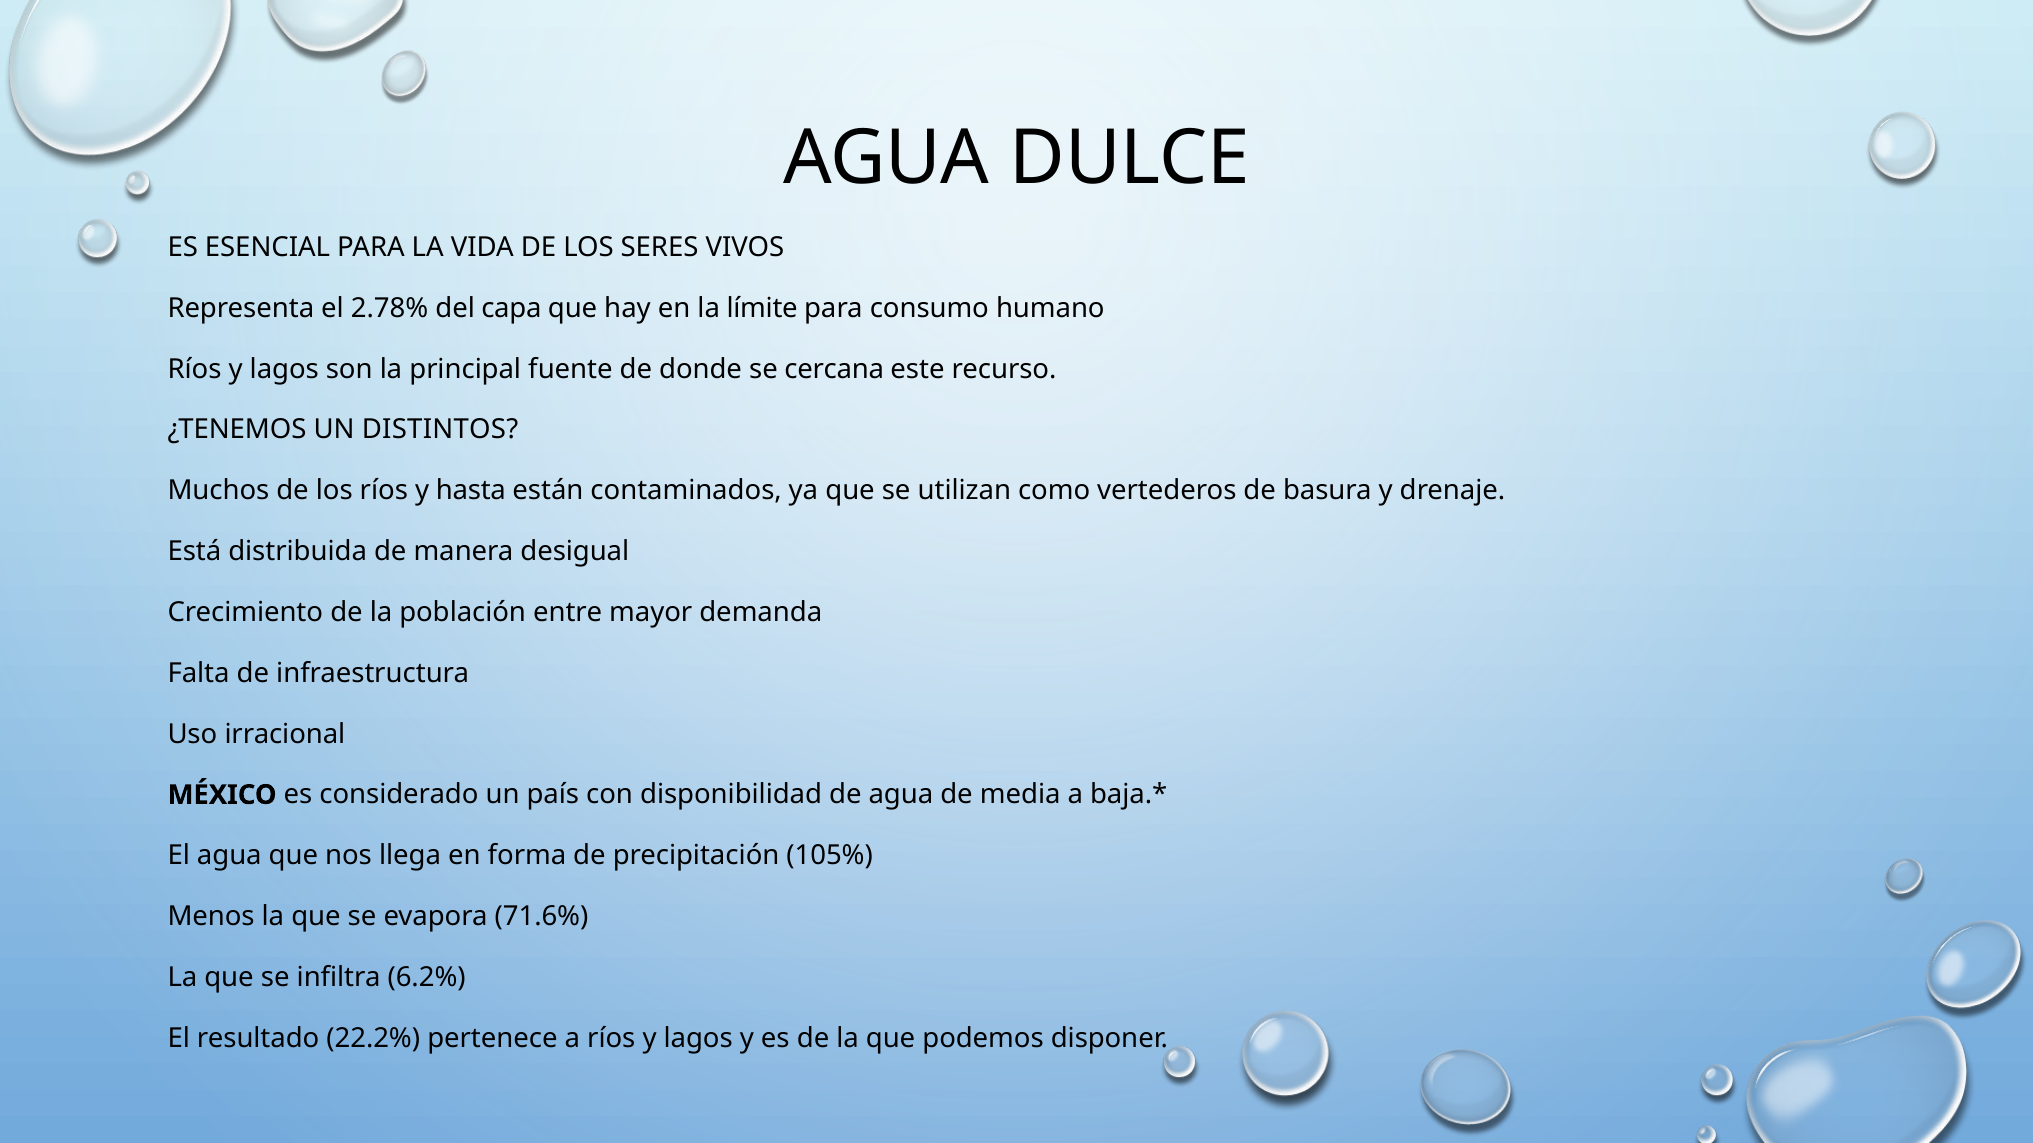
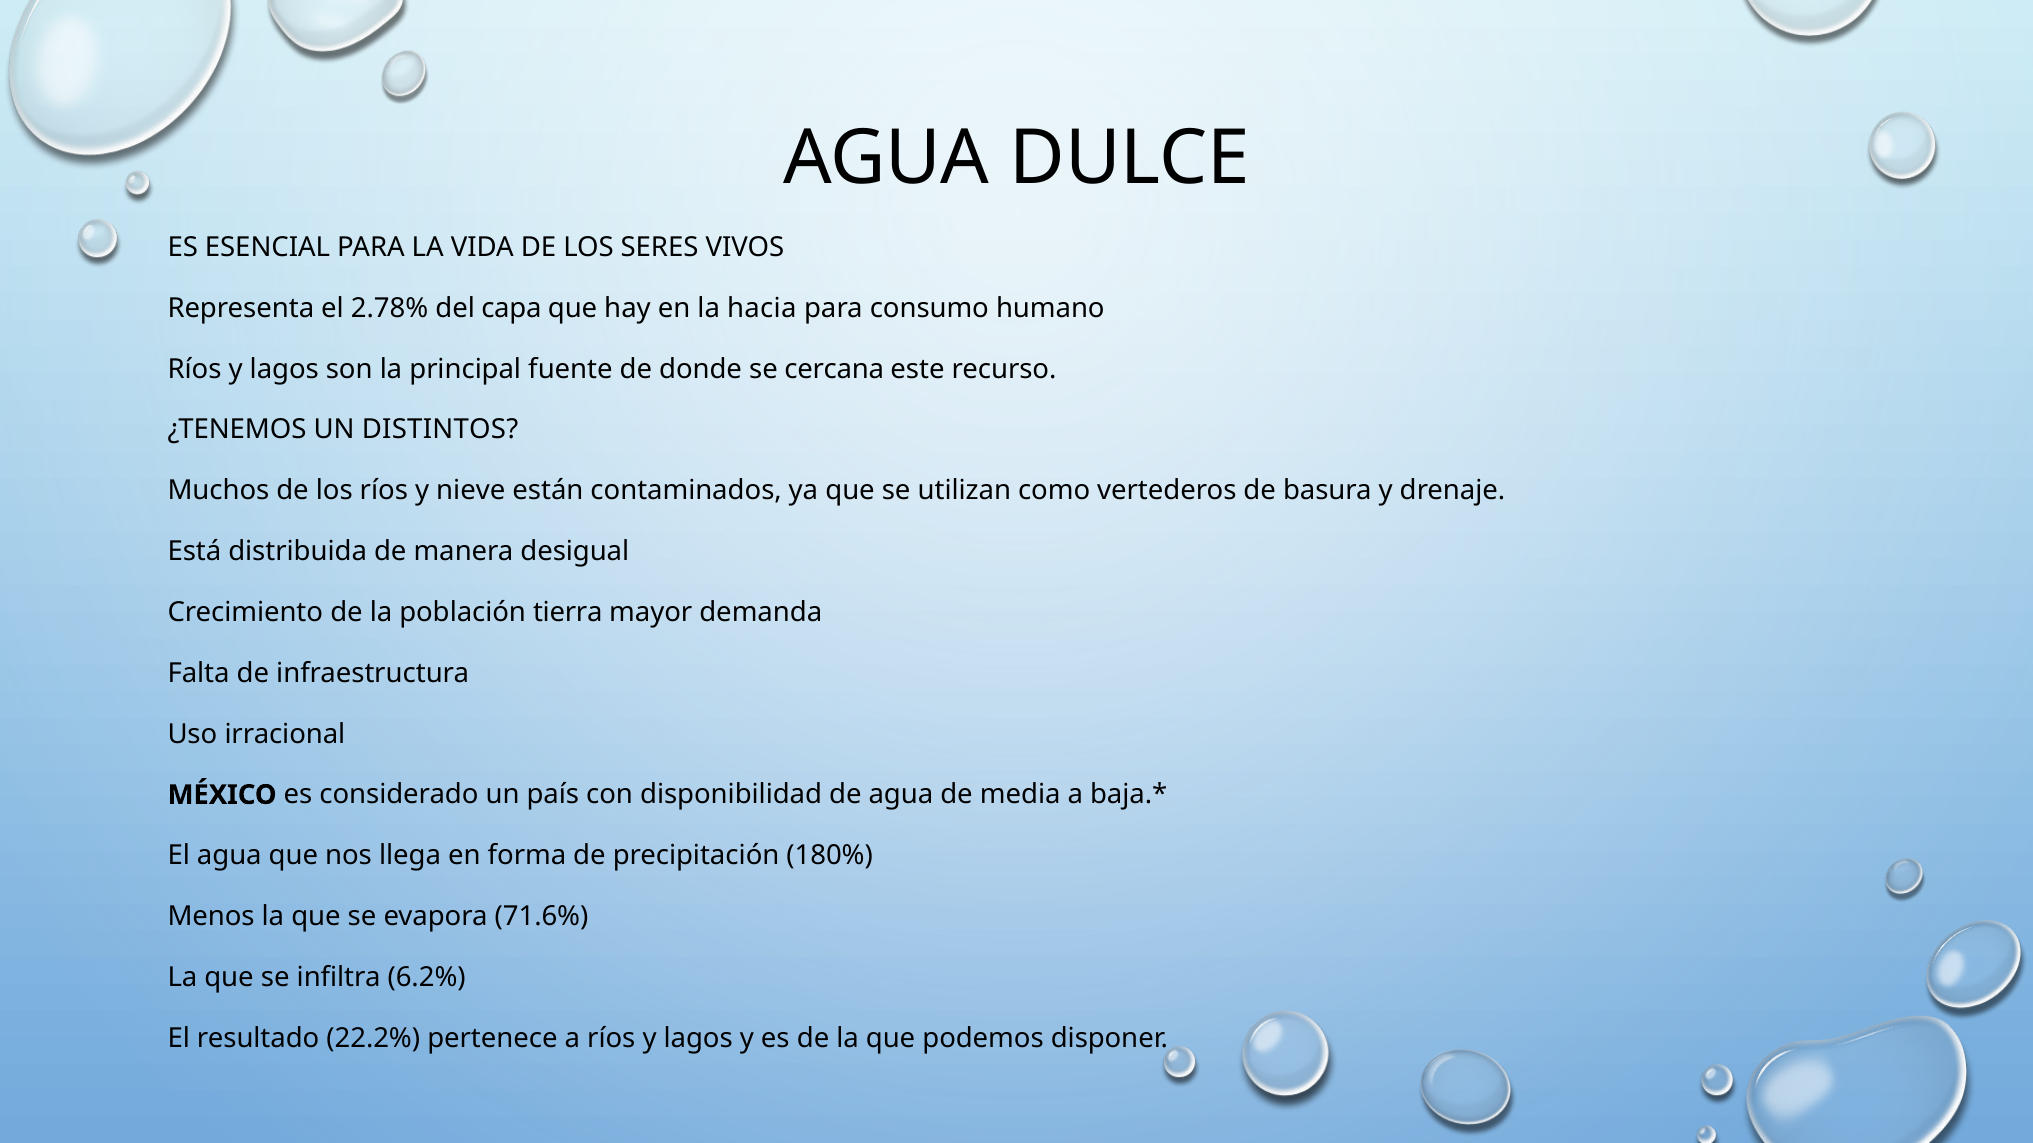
límite: límite -> hacia
hasta: hasta -> nieve
entre: entre -> tierra
105%: 105% -> 180%
